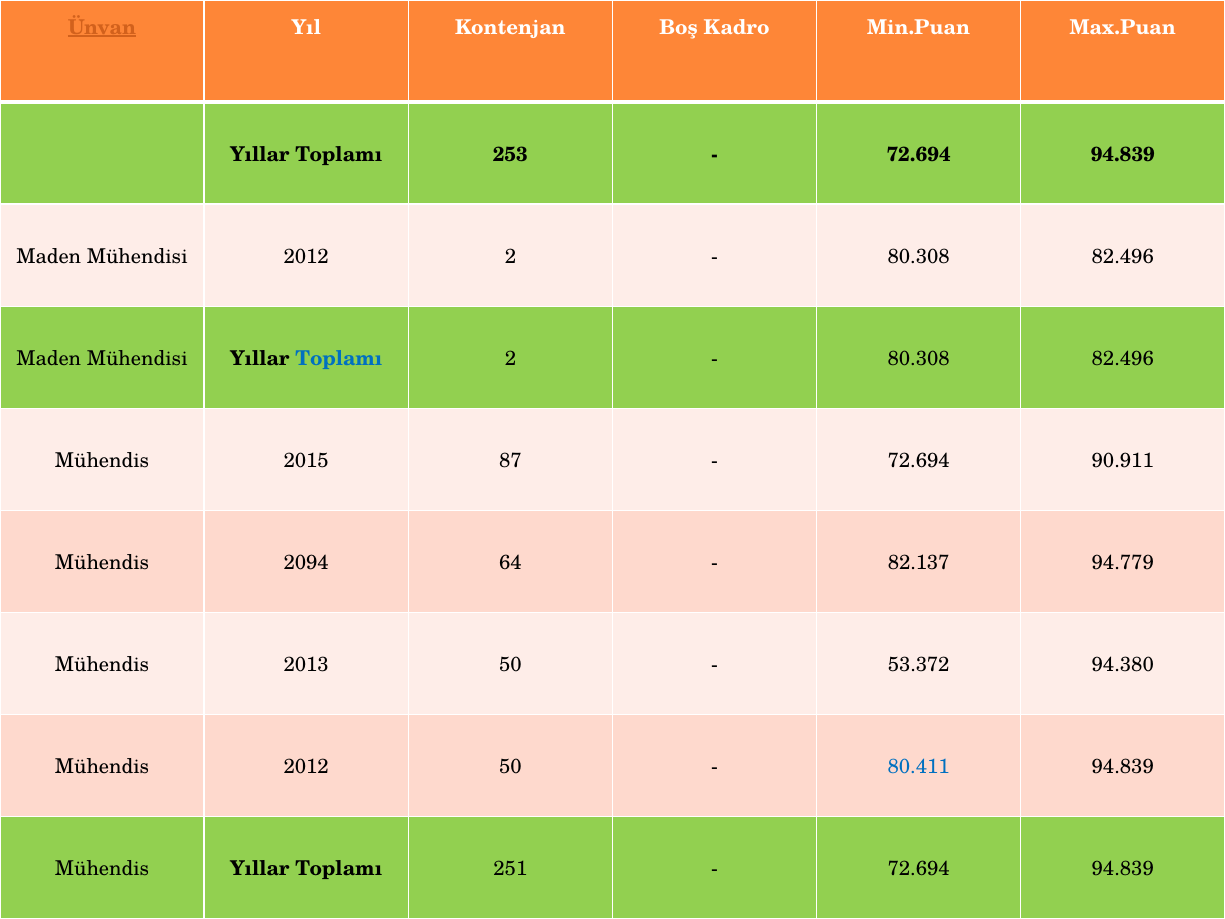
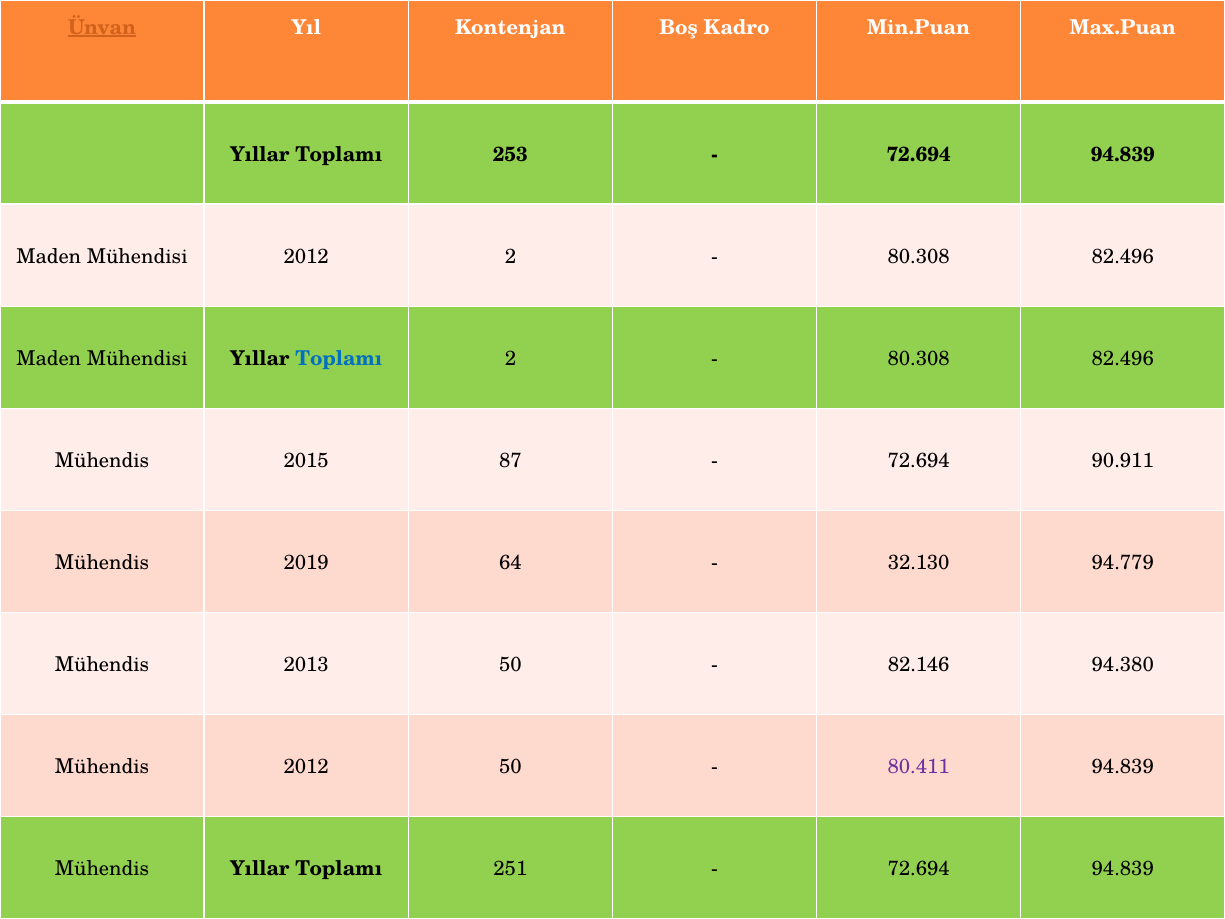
2094: 2094 -> 2019
82.137: 82.137 -> 32.130
53.372: 53.372 -> 82.146
80.411 colour: blue -> purple
